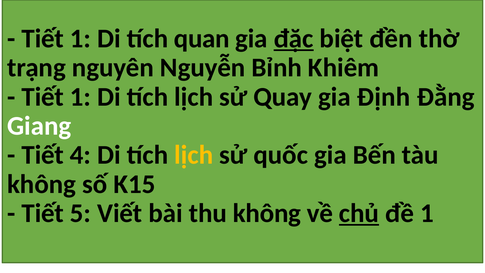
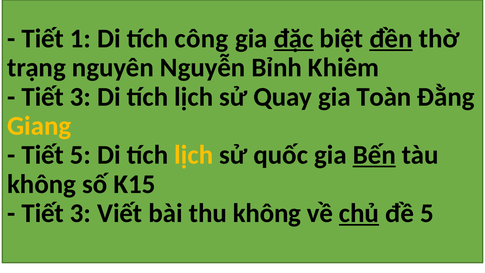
quan: quan -> công
đền underline: none -> present
1 at (81, 97): 1 -> 3
Định: Định -> Toàn
Giang colour: white -> yellow
Tiết 4: 4 -> 5
Bến underline: none -> present
5 at (81, 213): 5 -> 3
đề 1: 1 -> 5
